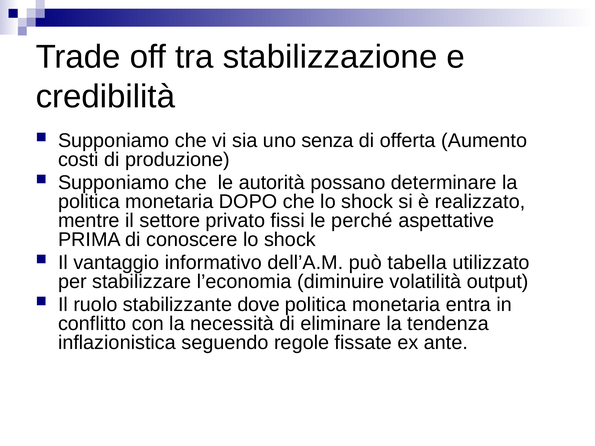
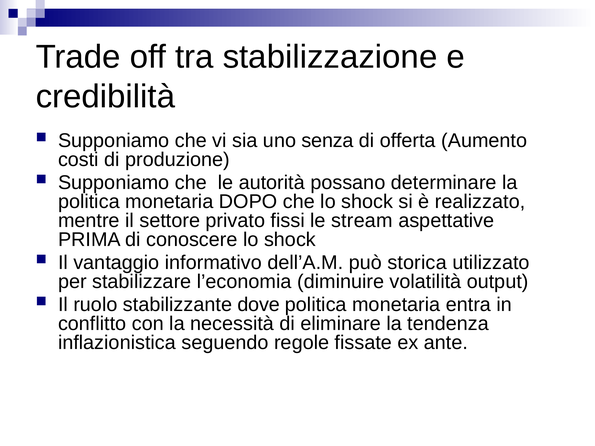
perché: perché -> stream
tabella: tabella -> storica
